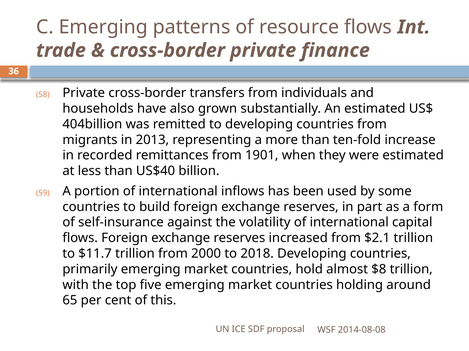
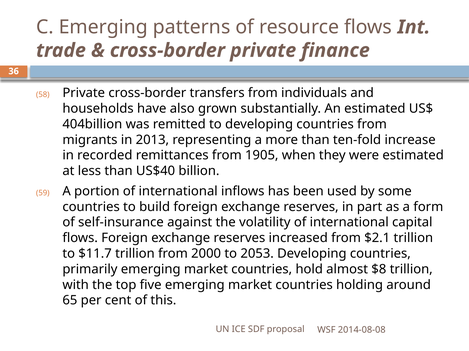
1901: 1901 -> 1905
2018: 2018 -> 2053
